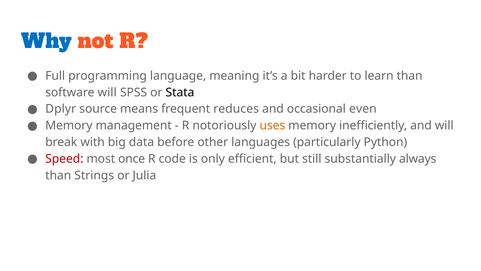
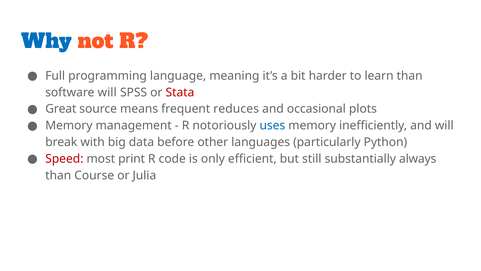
Stata colour: black -> red
Dplyr: Dplyr -> Great
even: even -> plots
uses colour: orange -> blue
once: once -> print
Strings: Strings -> Course
